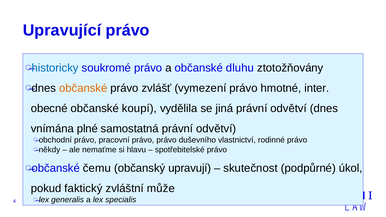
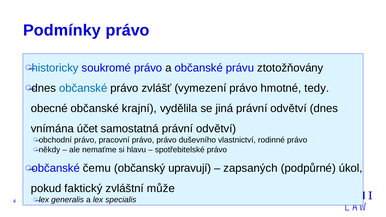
Upravující: Upravující -> Podmínky
dluhu: dluhu -> právu
občanské at (83, 88) colour: orange -> blue
inter: inter -> tedy
koupí: koupí -> krajní
plné: plné -> účet
skutečnost: skutečnost -> zapsaných
